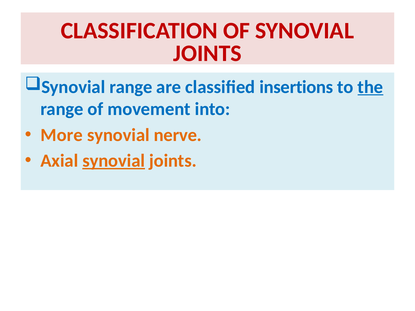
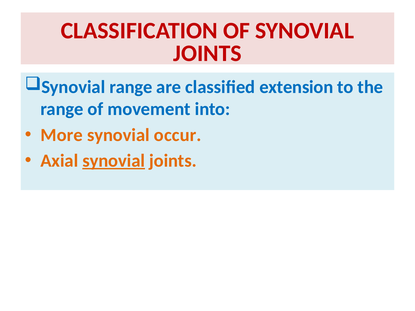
insertions: insertions -> extension
the underline: present -> none
nerve: nerve -> occur
